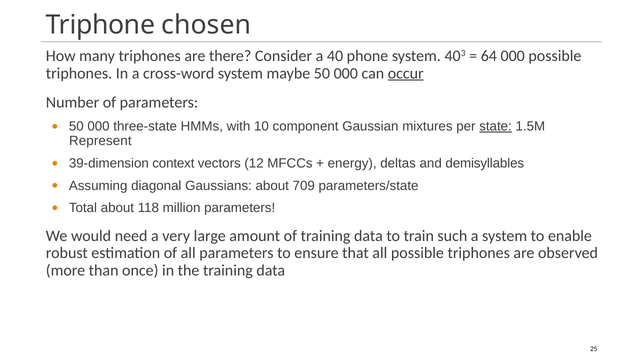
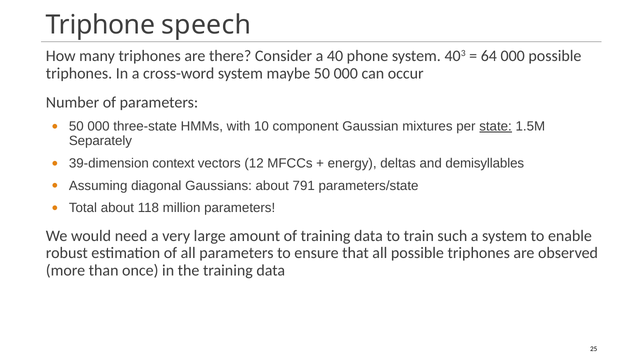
chosen: chosen -> speech
occur underline: present -> none
Represent: Represent -> Separately
709: 709 -> 791
